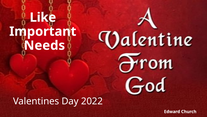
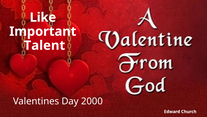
Needs: Needs -> Talent
2022: 2022 -> 2000
